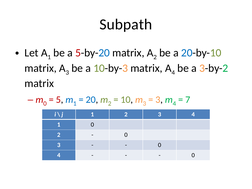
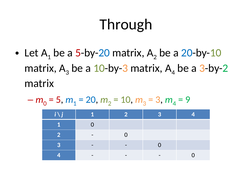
Subpath: Subpath -> Through
7: 7 -> 9
